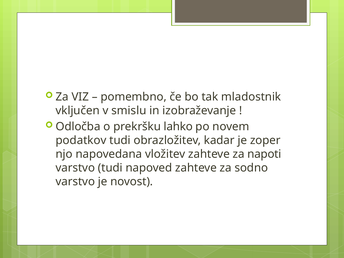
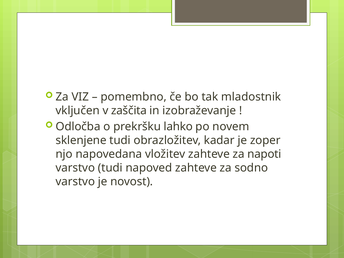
smislu: smislu -> zaščita
podatkov: podatkov -> sklenjene
